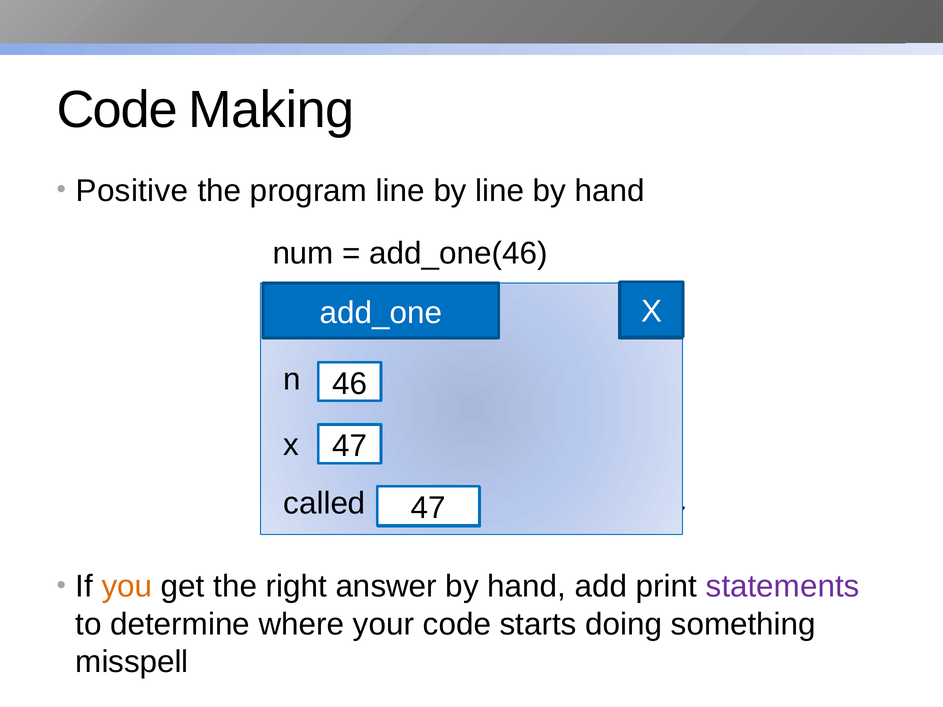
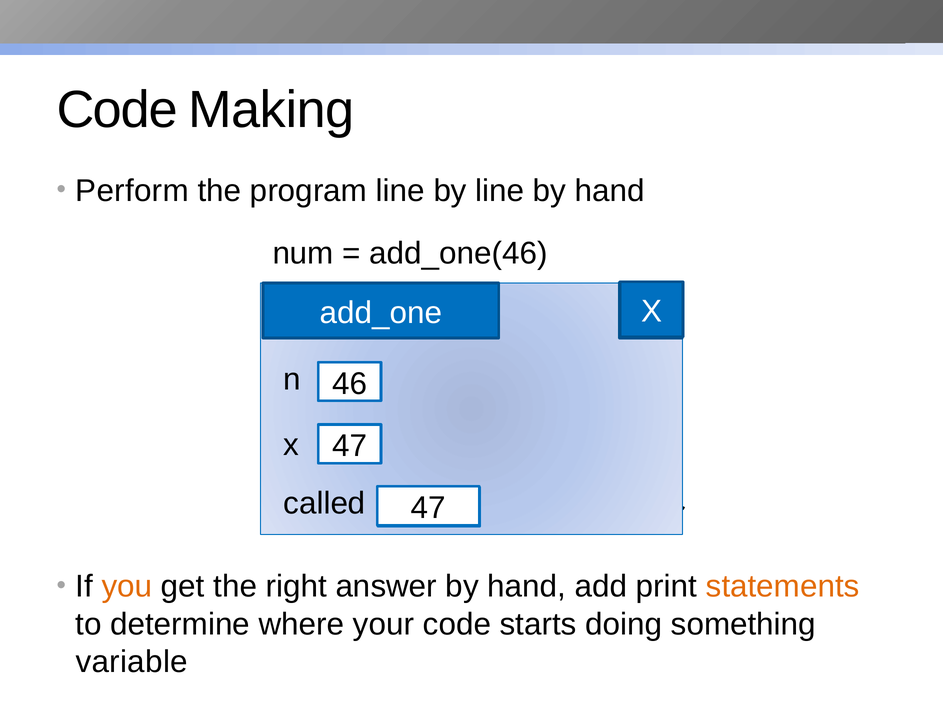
Positive: Positive -> Perform
statements colour: purple -> orange
misspell: misspell -> variable
